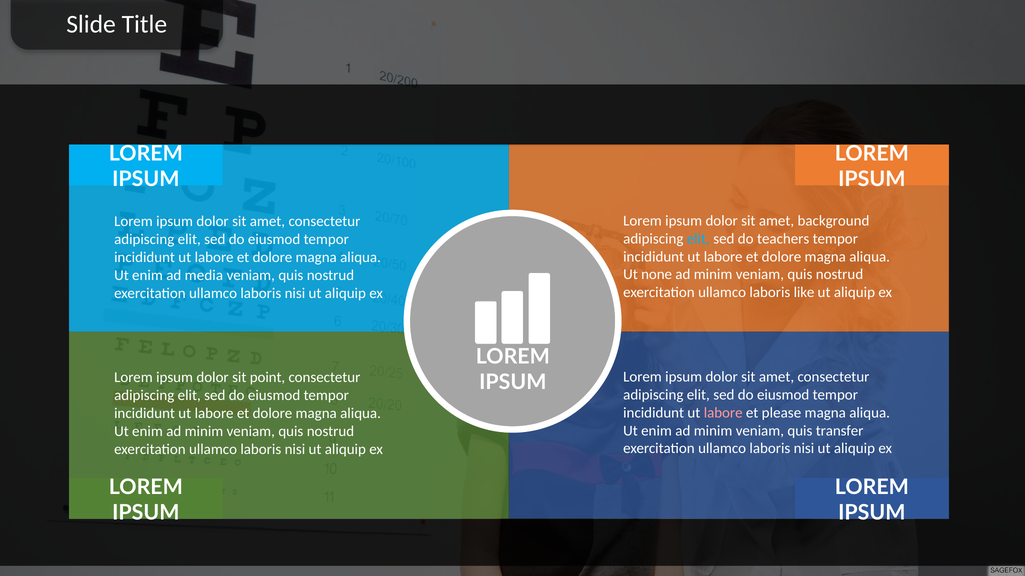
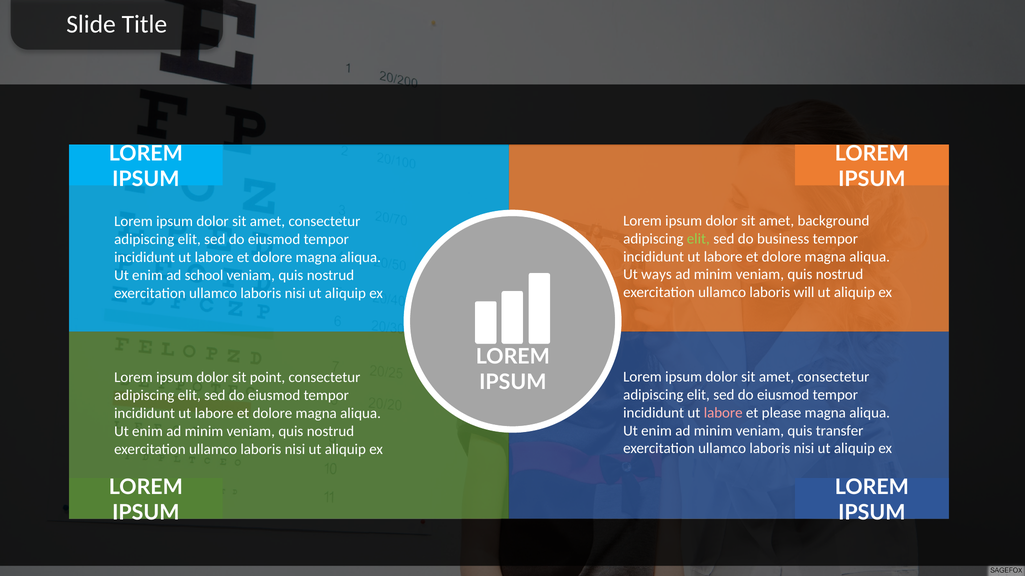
elit at (698, 239) colour: light blue -> light green
teachers: teachers -> business
none: none -> ways
media: media -> school
like: like -> will
